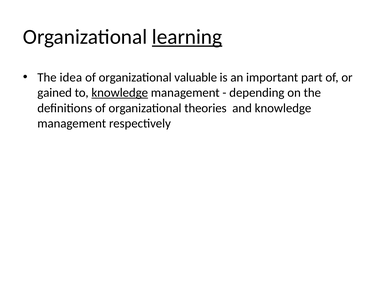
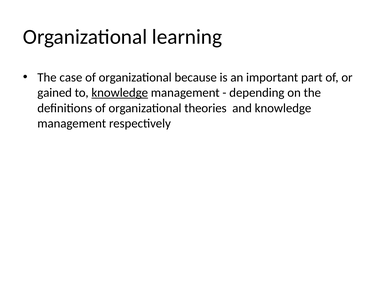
learning underline: present -> none
idea: idea -> case
valuable: valuable -> because
